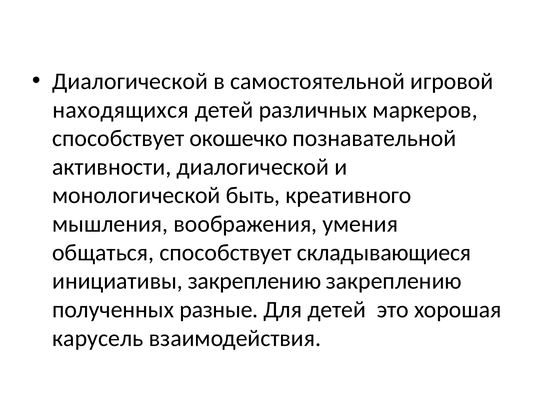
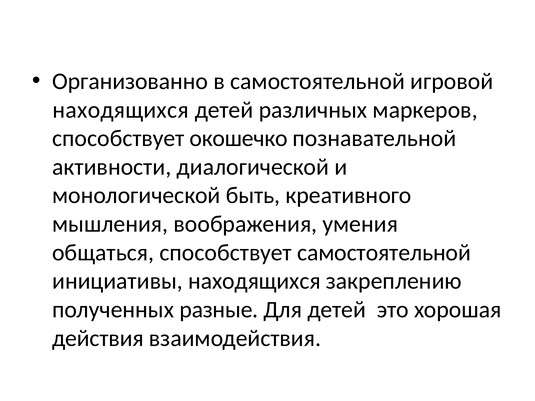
Диалогической at (130, 81): Диалогической -> Организованно
способствует складывающиеся: складывающиеся -> самостоятельной
инициативы закреплению: закреплению -> находящихся
карусель: карусель -> действия
